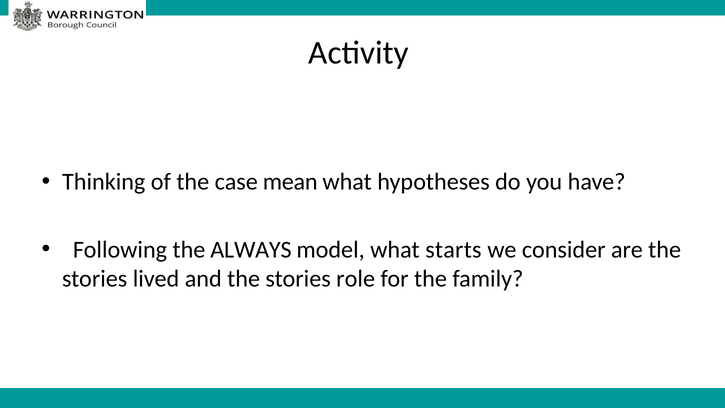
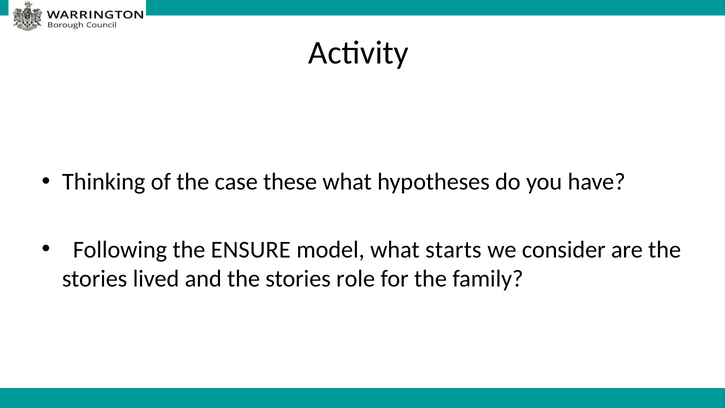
mean: mean -> these
ALWAYS: ALWAYS -> ENSURE
